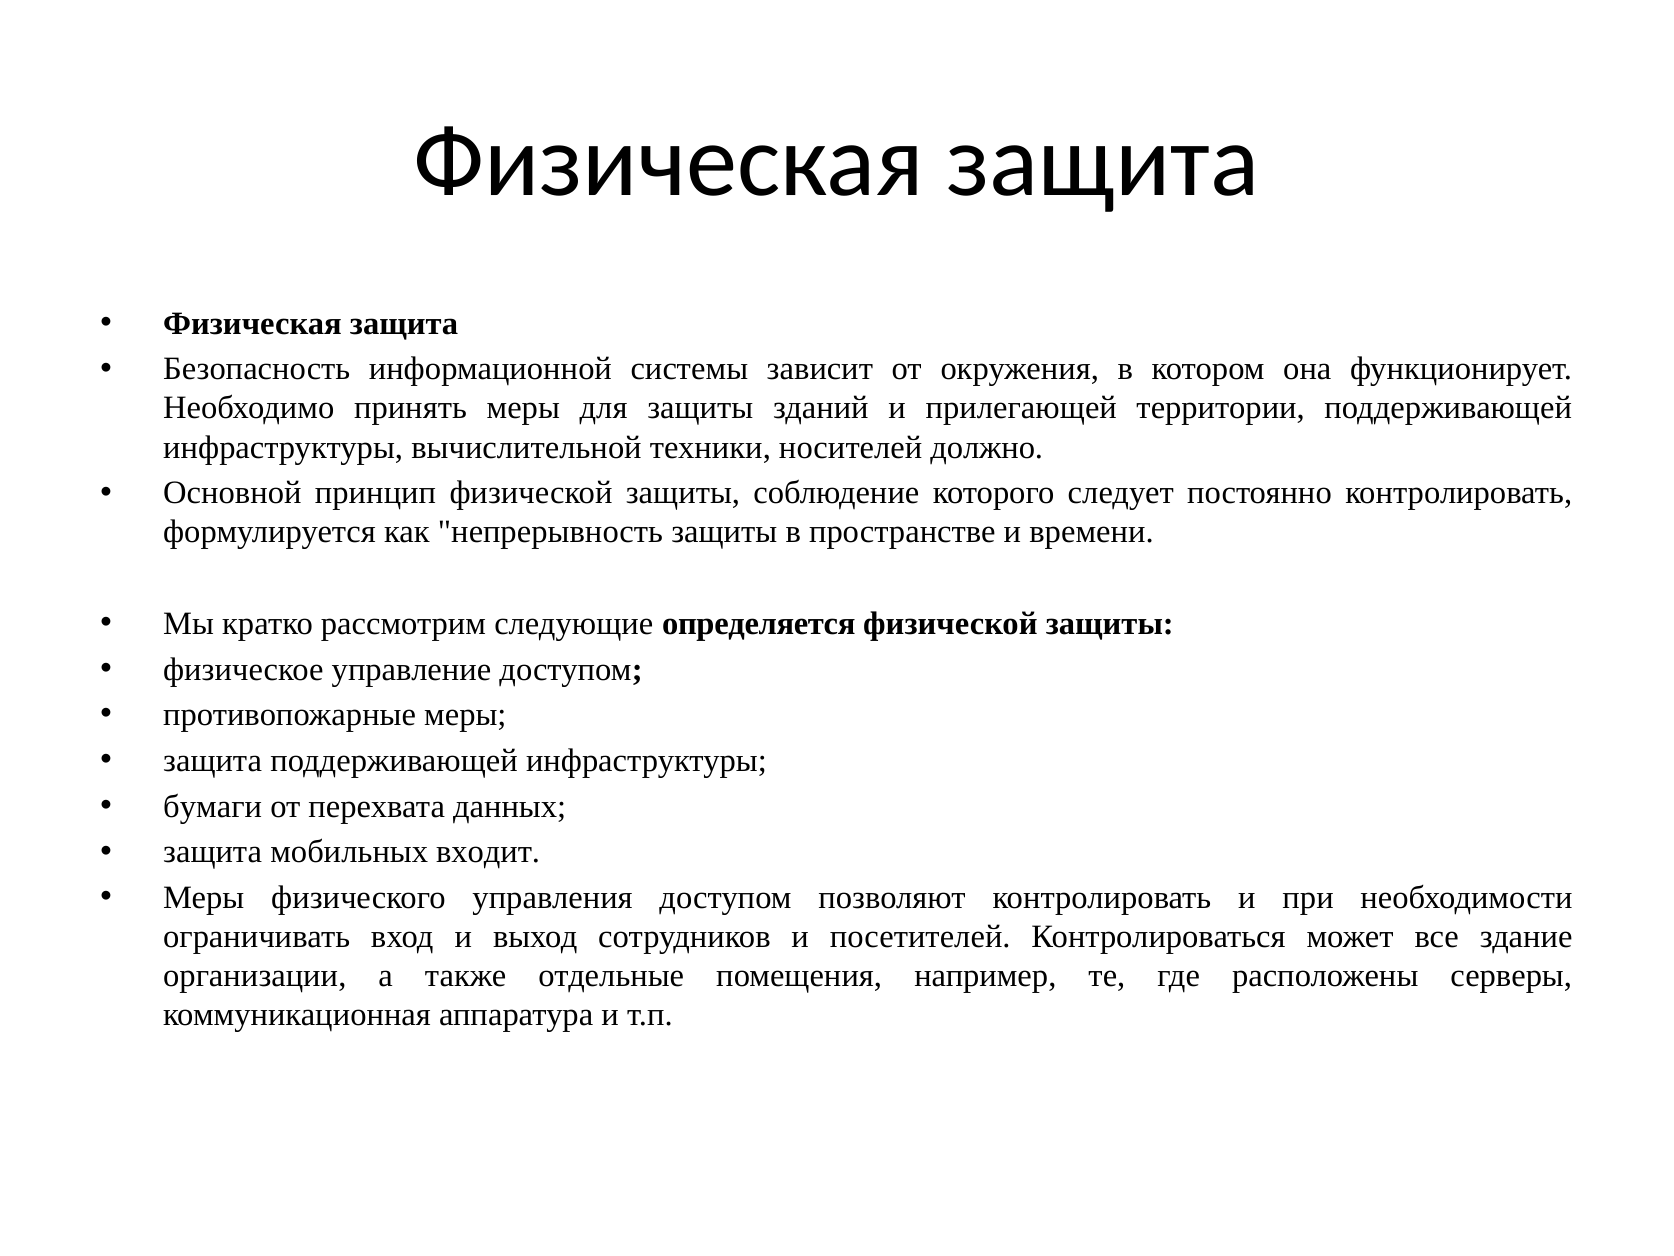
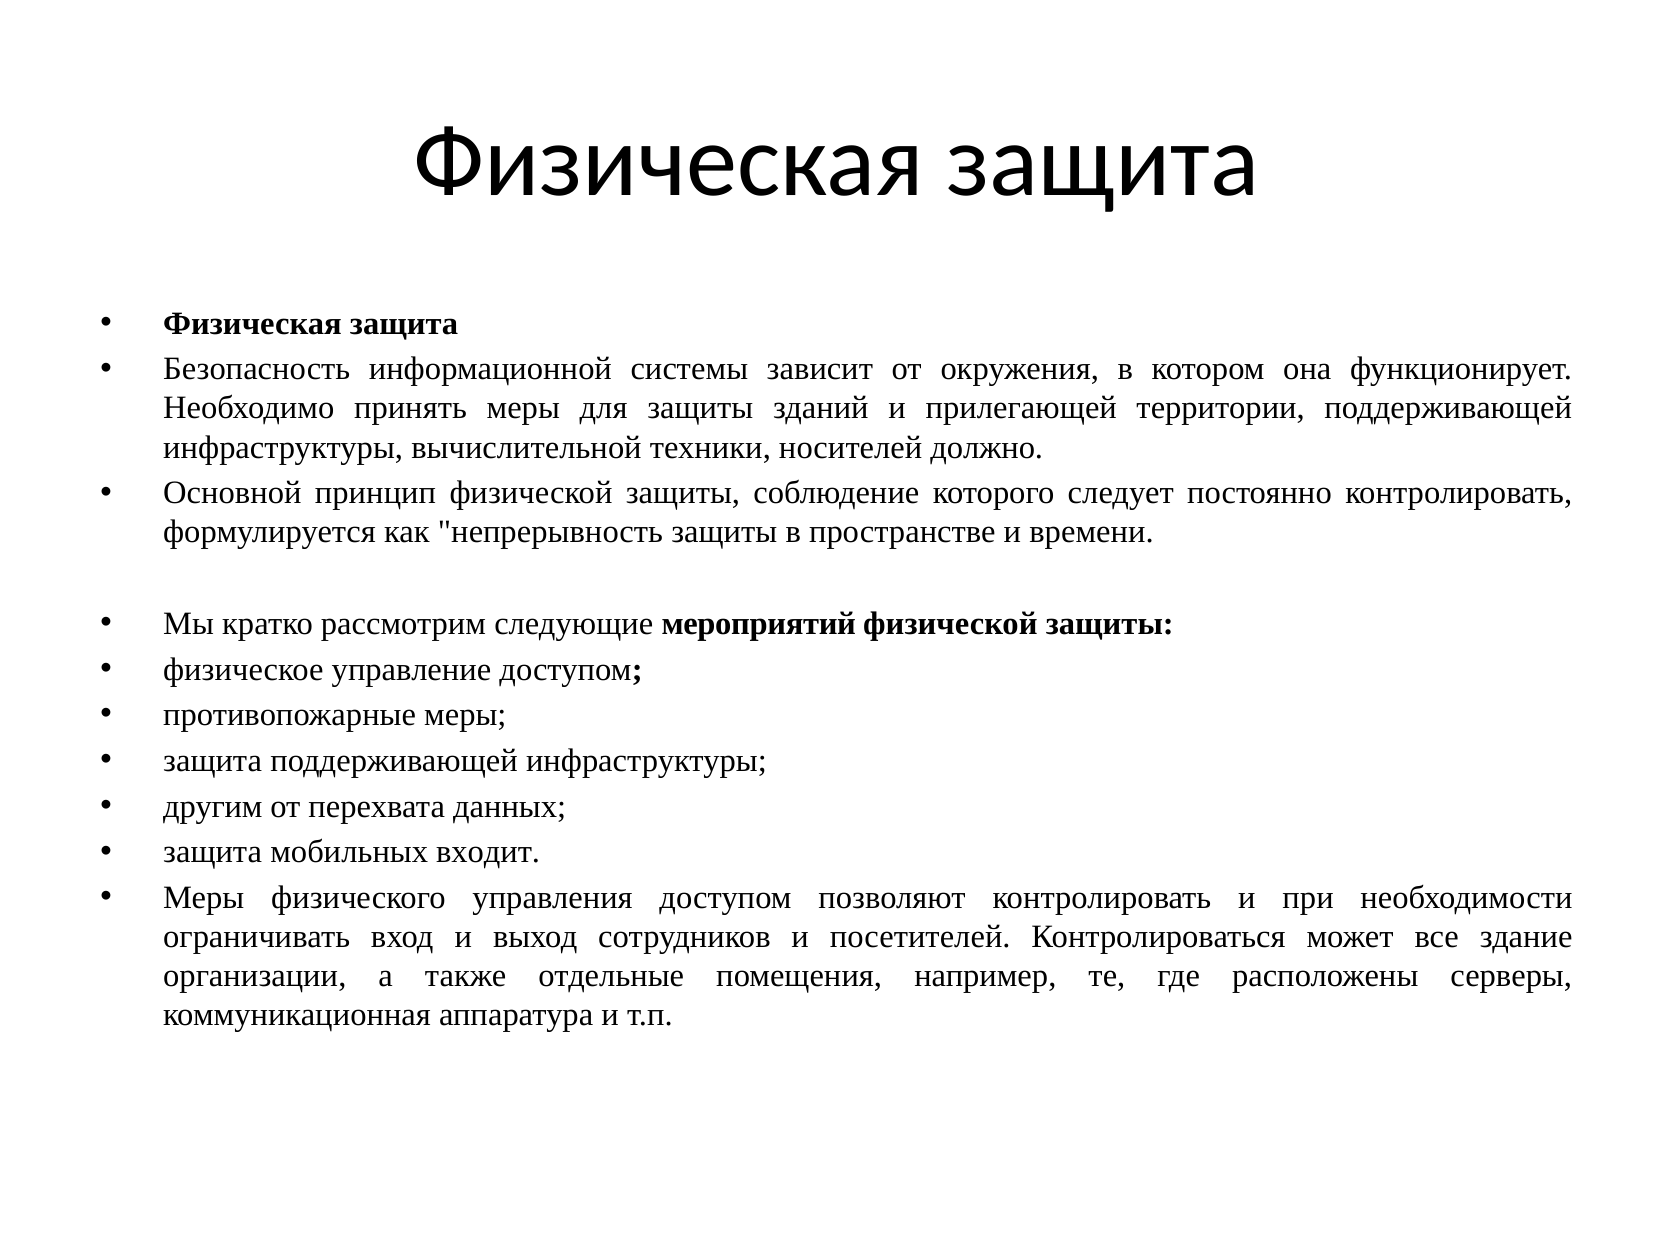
определяется: определяется -> мероприятий
бумаги: бумаги -> другим
